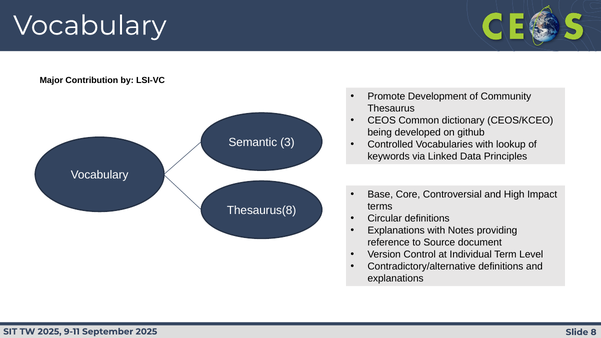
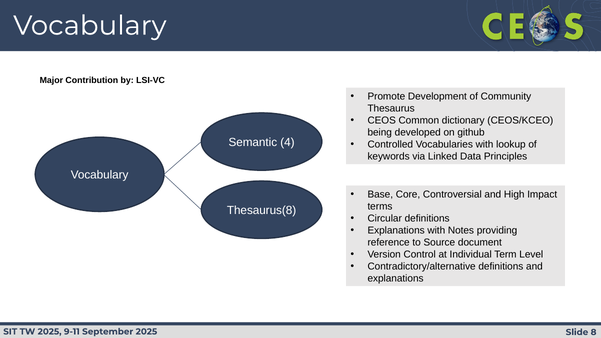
3: 3 -> 4
